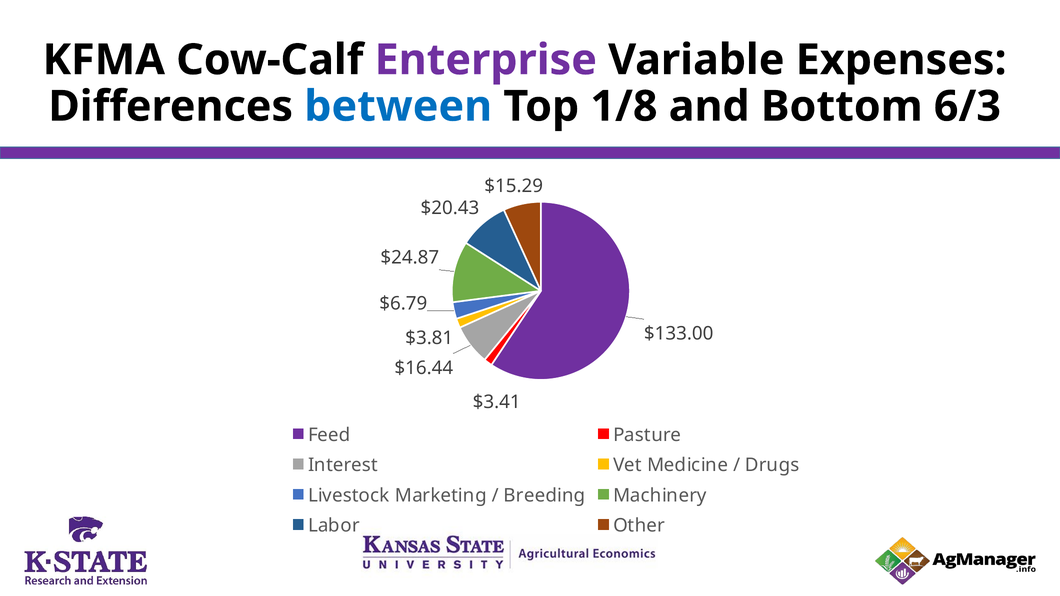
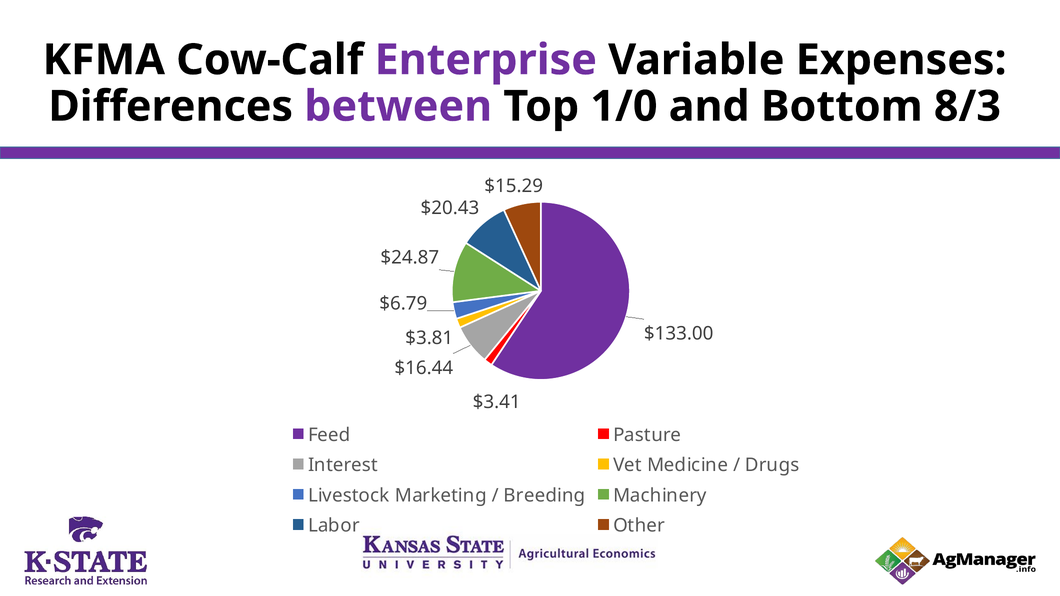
between colour: blue -> purple
1/8: 1/8 -> 1/0
6/3: 6/3 -> 8/3
